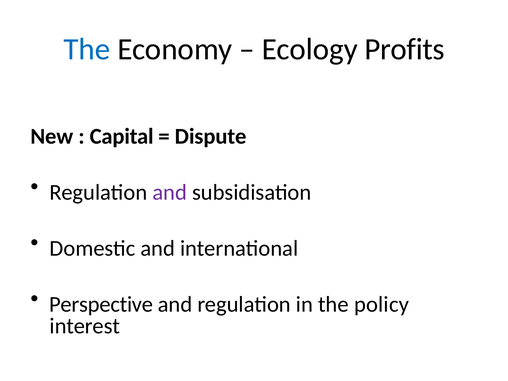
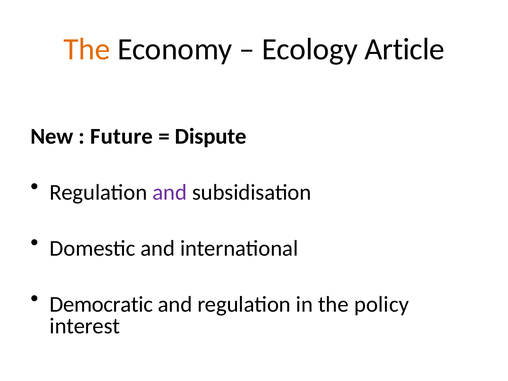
The at (87, 49) colour: blue -> orange
Profits: Profits -> Article
Capital: Capital -> Future
Perspective: Perspective -> Democratic
